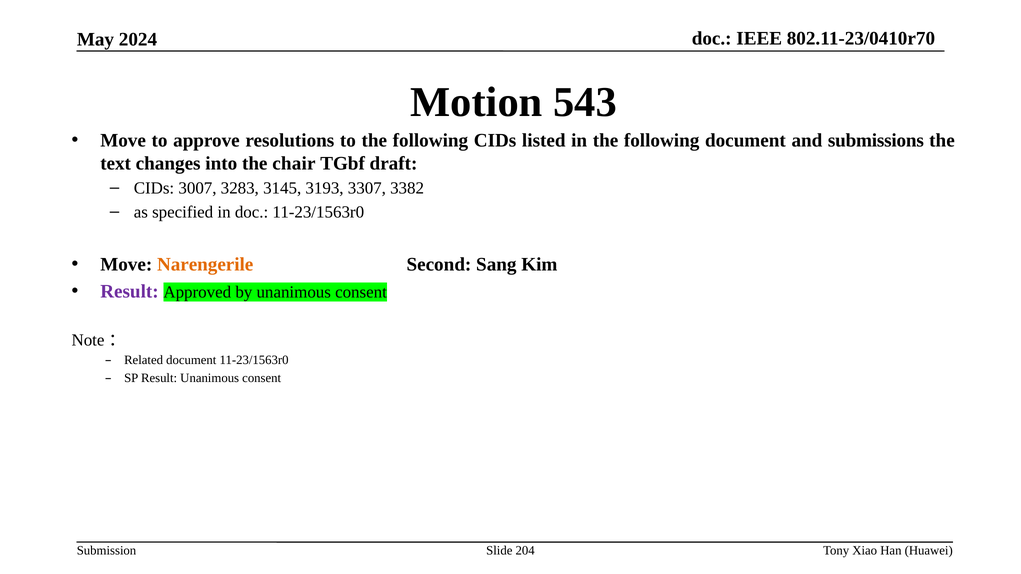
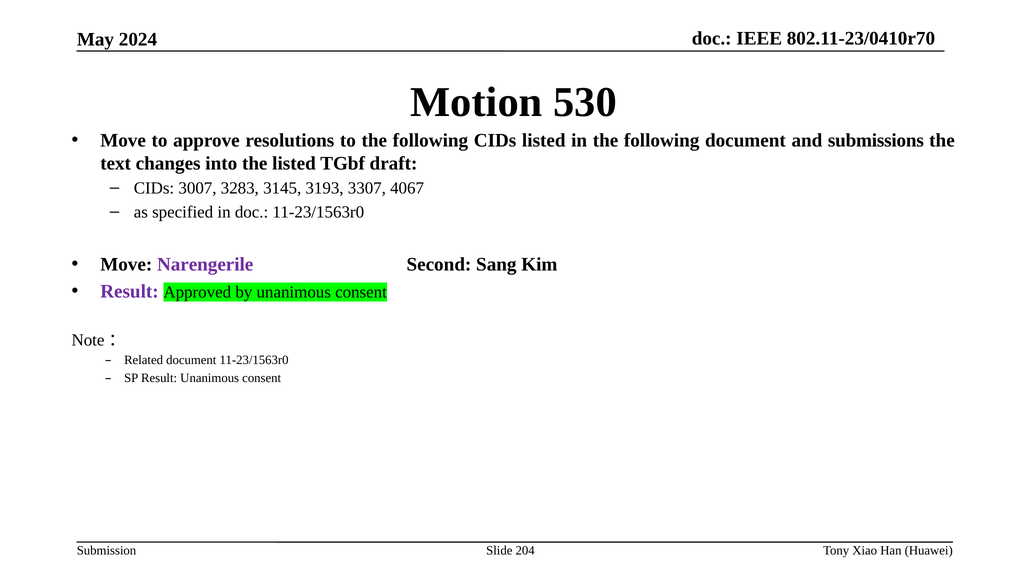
543: 543 -> 530
the chair: chair -> listed
3382: 3382 -> 4067
Narengerile colour: orange -> purple
